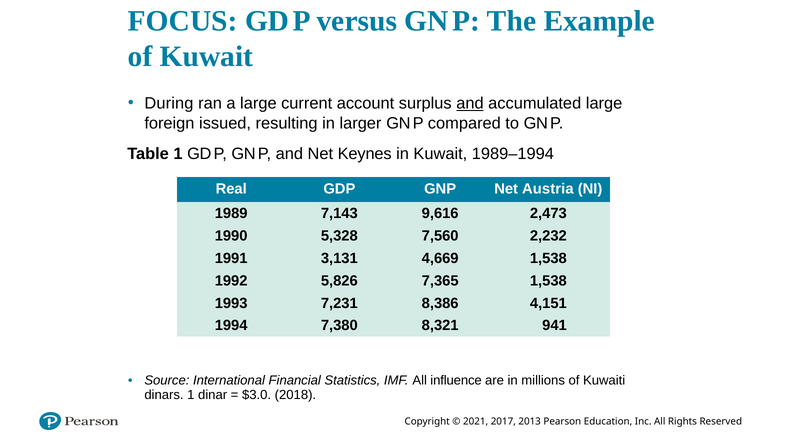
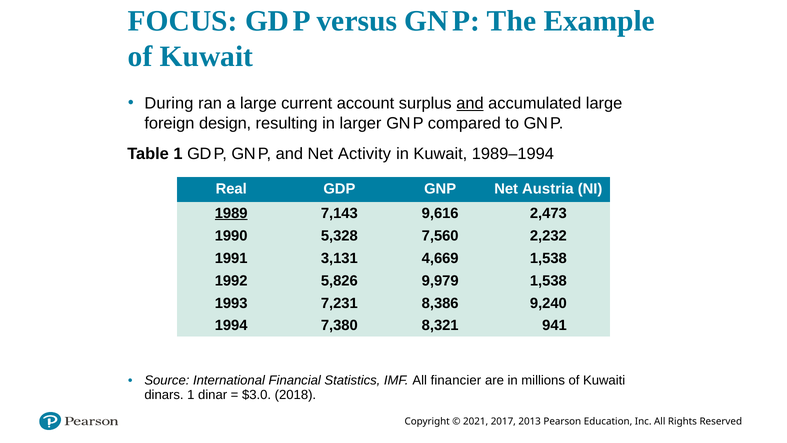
issued: issued -> design
Keynes: Keynes -> Activity
1989 underline: none -> present
7,365: 7,365 -> 9,979
4,151: 4,151 -> 9,240
influence: influence -> financier
